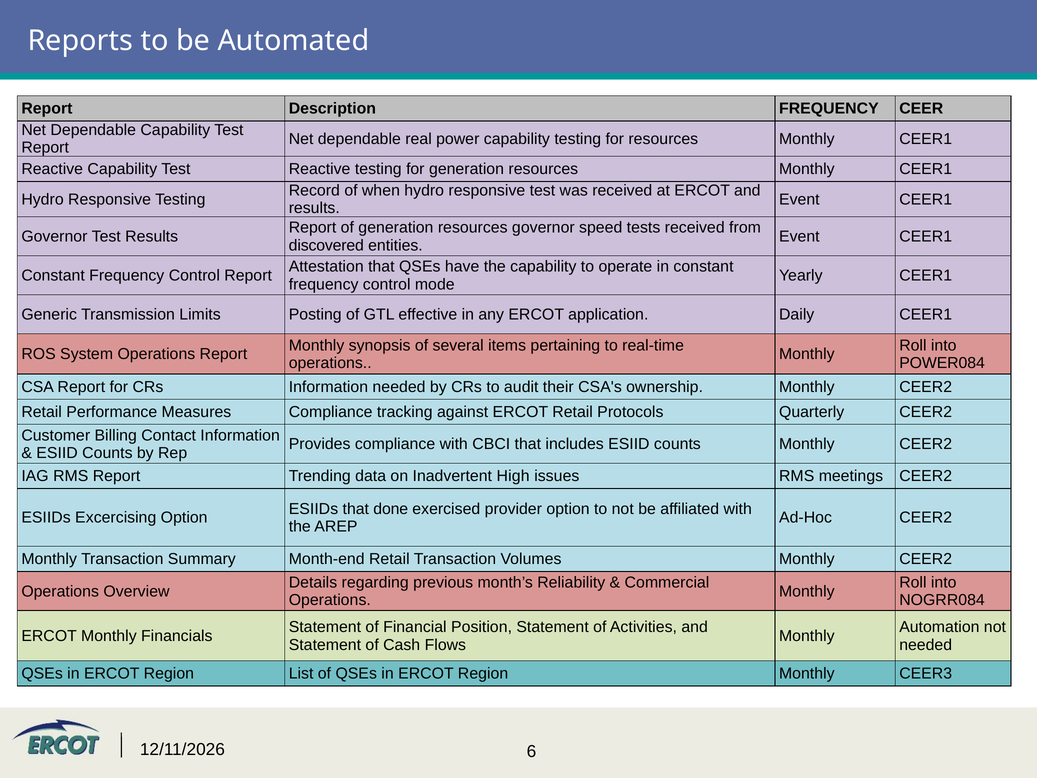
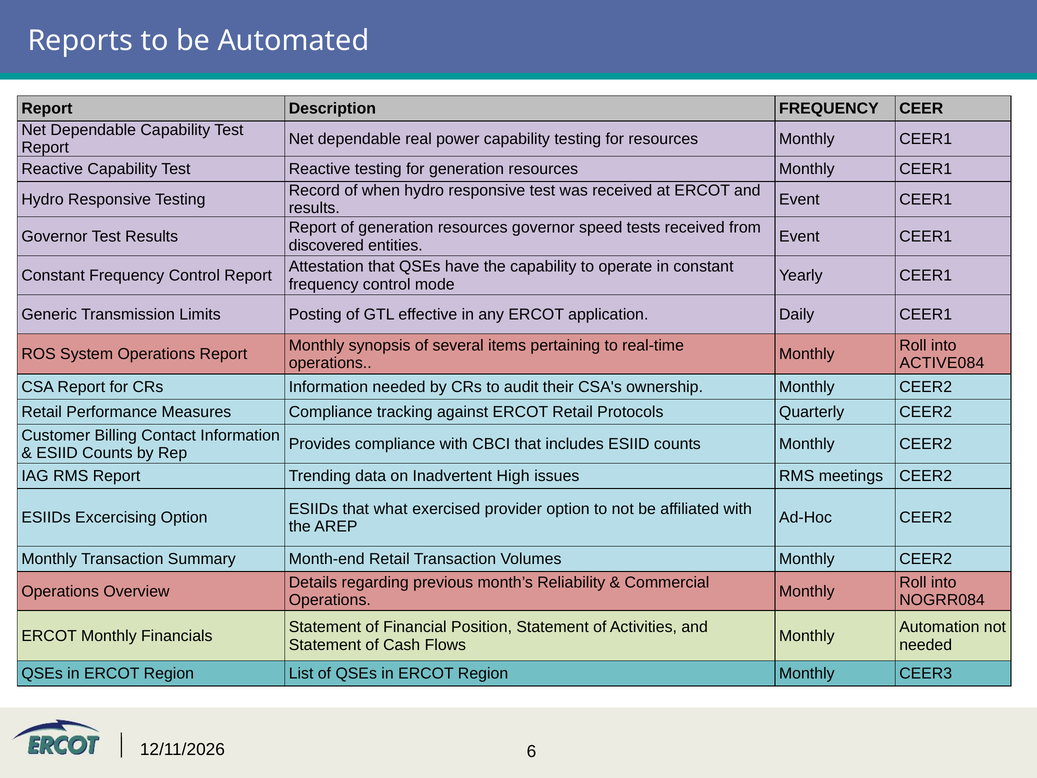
POWER084: POWER084 -> ACTIVE084
done: done -> what
